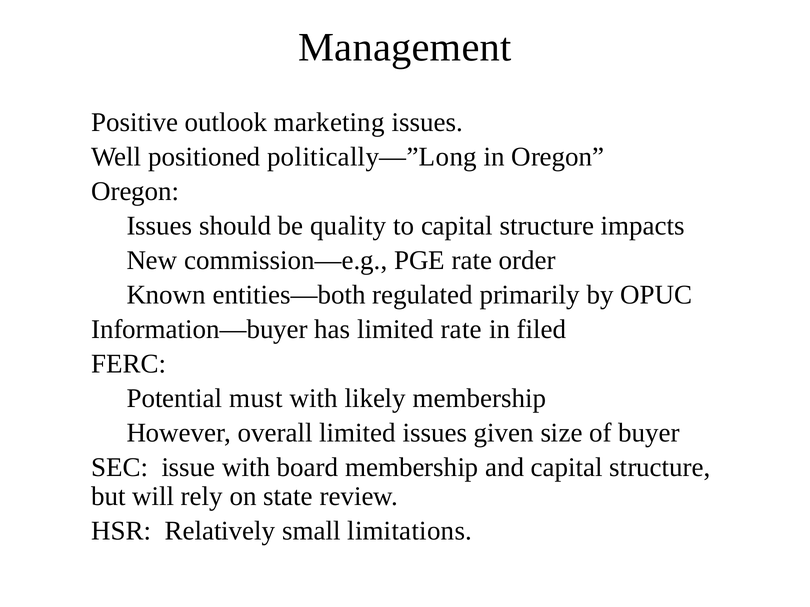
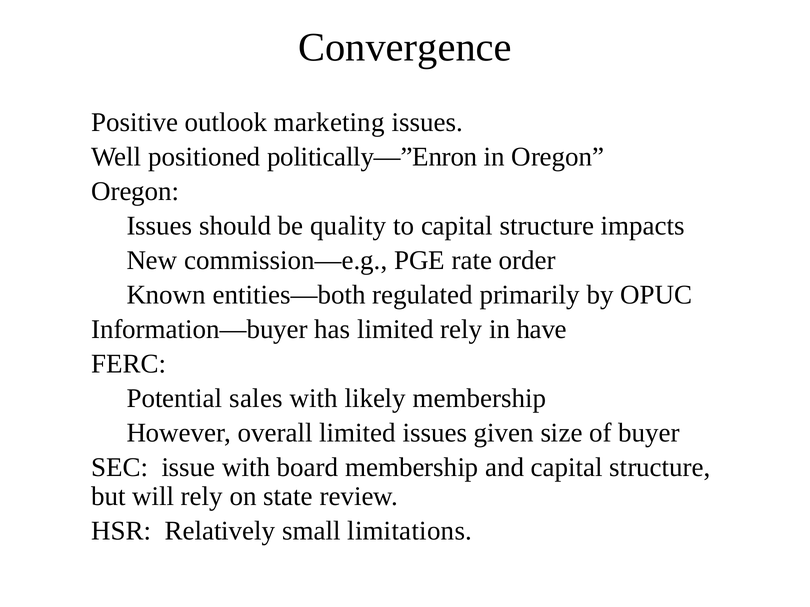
Management: Management -> Convergence
politically—”Long: politically—”Long -> politically—”Enron
limited rate: rate -> rely
filed: filed -> have
must: must -> sales
